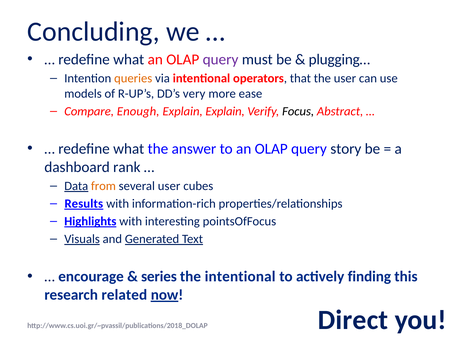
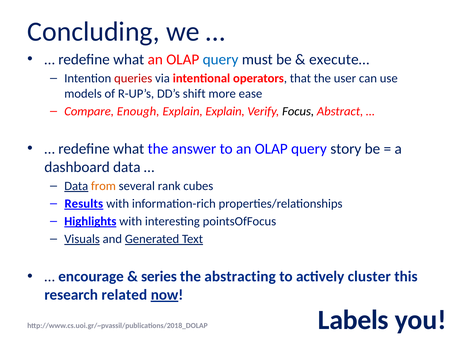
query at (221, 59) colour: purple -> blue
plugging…: plugging… -> execute…
queries colour: orange -> red
very: very -> shift
dashboard rank: rank -> data
several user: user -> rank
the intentional: intentional -> abstracting
finding: finding -> cluster
Direct: Direct -> Labels
